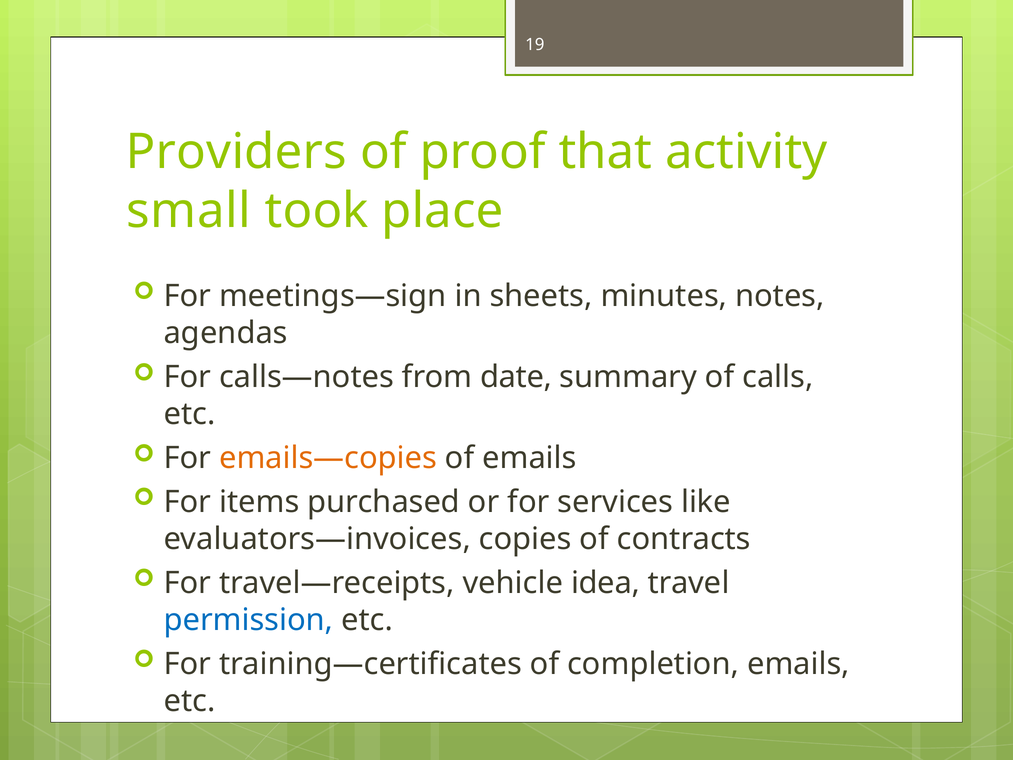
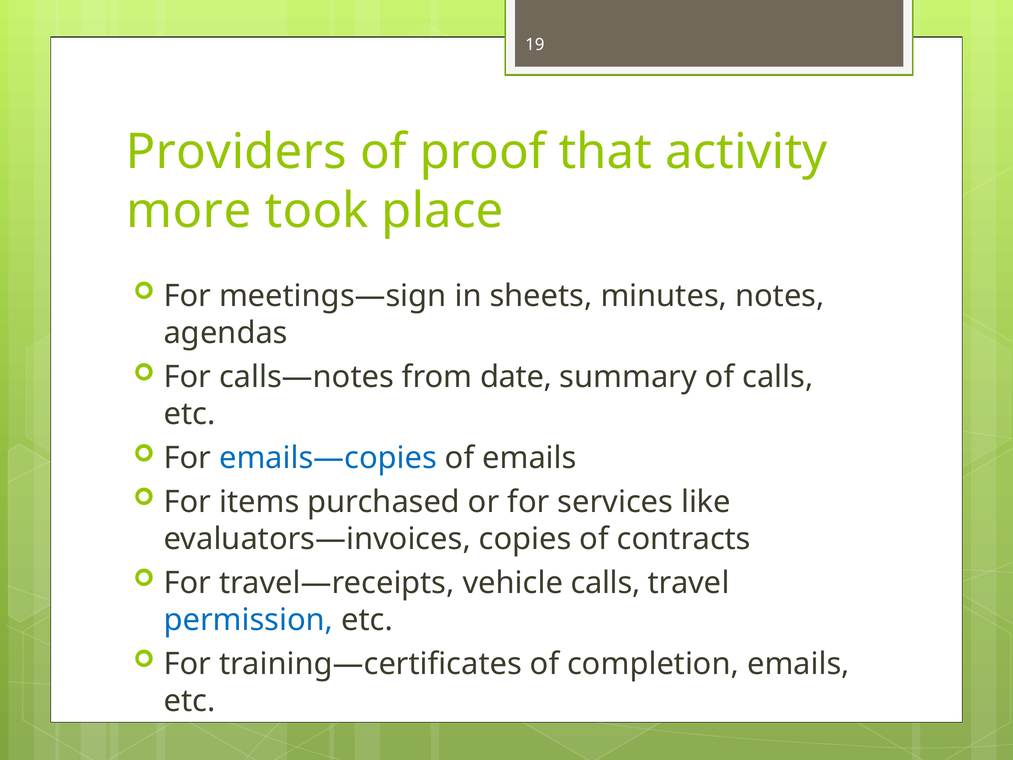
small: small -> more
emails—copies colour: orange -> blue
vehicle idea: idea -> calls
